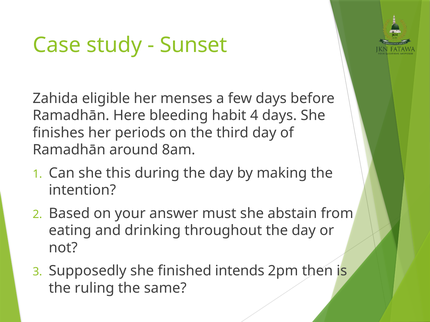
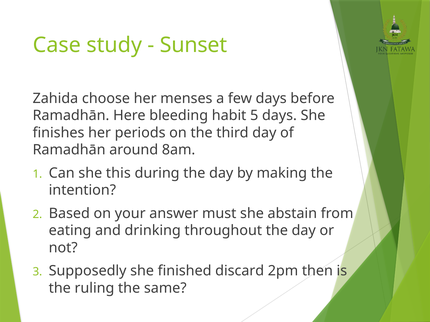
eligible: eligible -> choose
4: 4 -> 5
intends: intends -> discard
